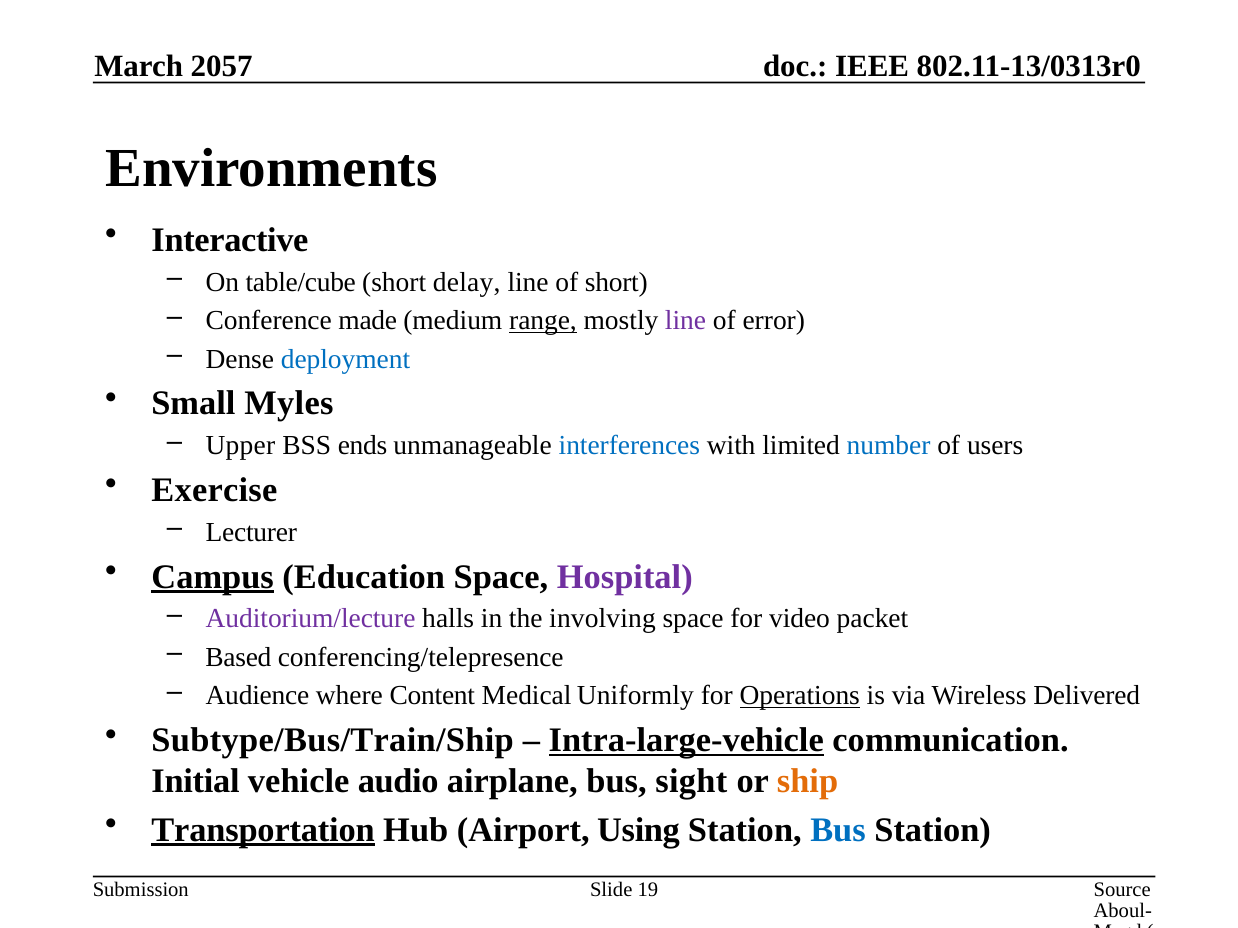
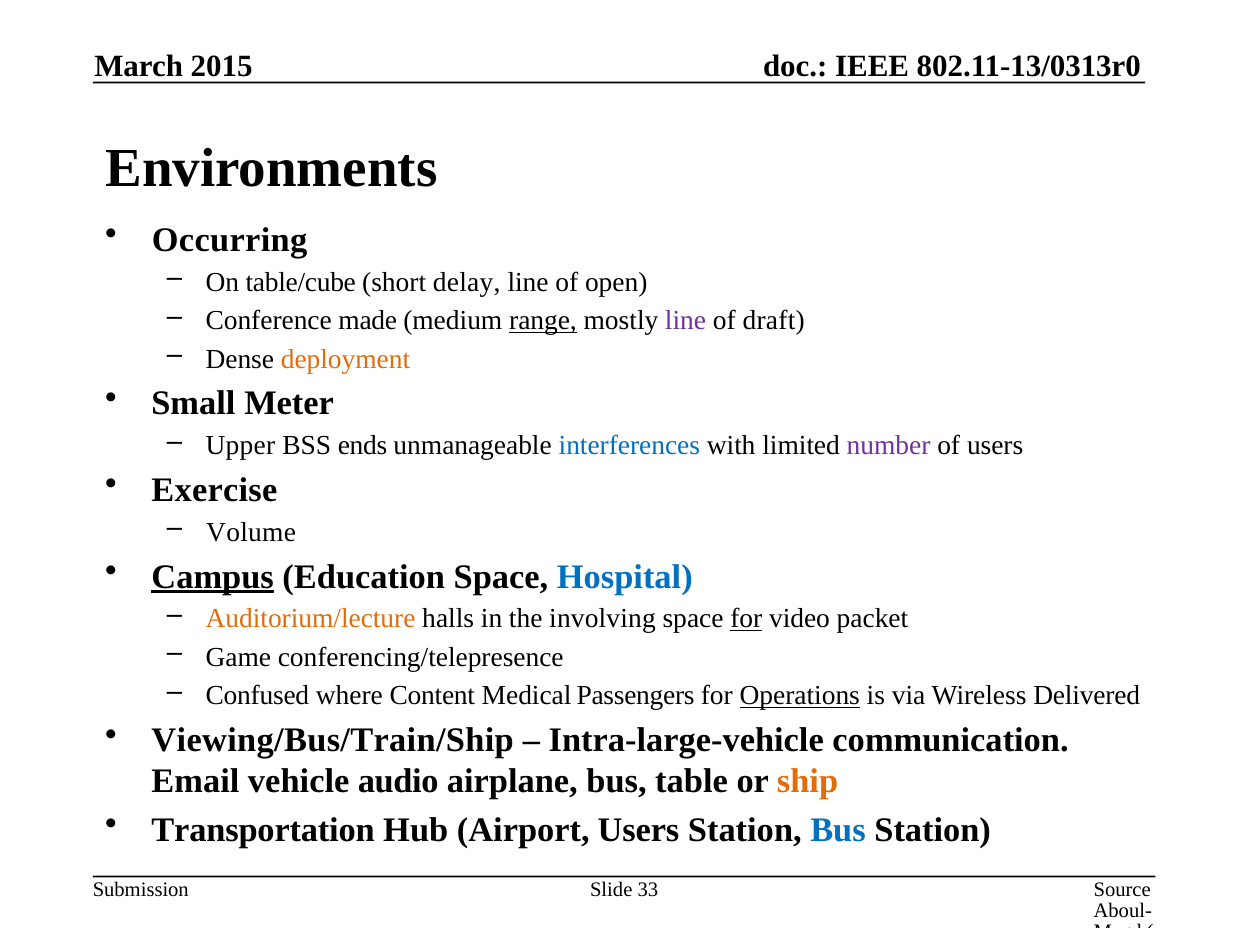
2057: 2057 -> 2015
Interactive: Interactive -> Occurring
of short: short -> open
error: error -> draft
deployment colour: blue -> orange
Myles: Myles -> Meter
number colour: blue -> purple
Lecturer: Lecturer -> Volume
Hospital colour: purple -> blue
Auditorium/lecture colour: purple -> orange
for at (746, 619) underline: none -> present
Based: Based -> Game
Audience: Audience -> Confused
Uniformly: Uniformly -> Passengers
Subtype/Bus/Train/Ship: Subtype/Bus/Train/Ship -> Viewing/Bus/Train/Ship
Intra-large-vehicle underline: present -> none
Initial: Initial -> Email
sight: sight -> table
Transportation underline: present -> none
Airport Using: Using -> Users
19: 19 -> 33
